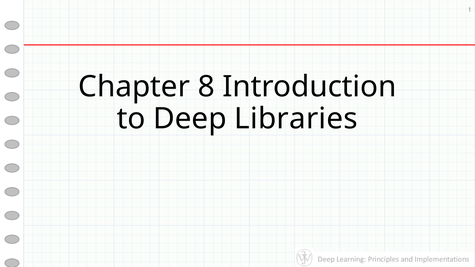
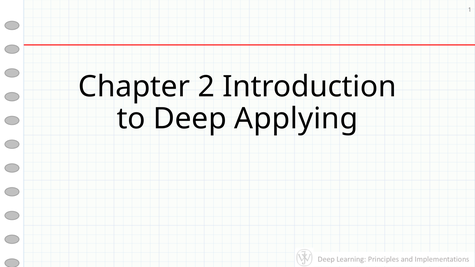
8: 8 -> 2
Libraries: Libraries -> Applying
